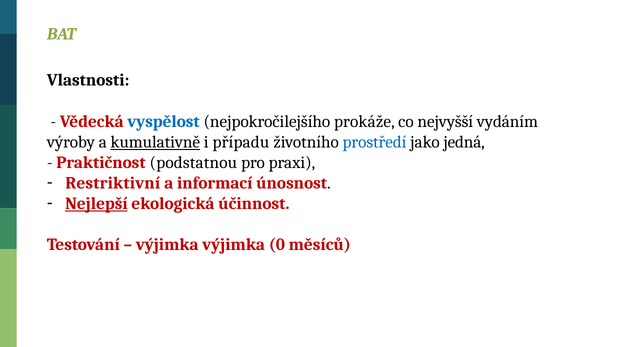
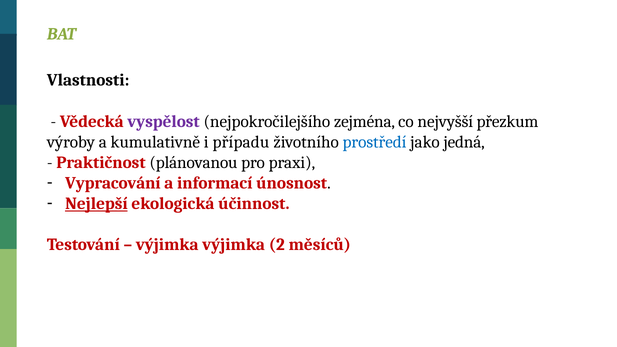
vyspělost colour: blue -> purple
prokáže: prokáže -> zejména
vydáním: vydáním -> přezkum
kumulativně underline: present -> none
podstatnou: podstatnou -> plánovanou
Restriktivní: Restriktivní -> Vypracování
0: 0 -> 2
